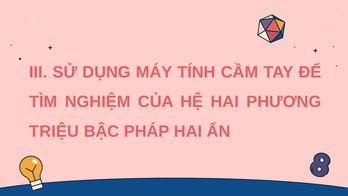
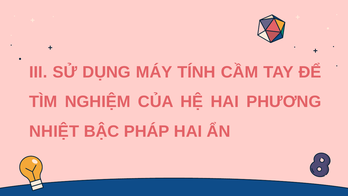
TRIỆU: TRIỆU -> NHIỆT
